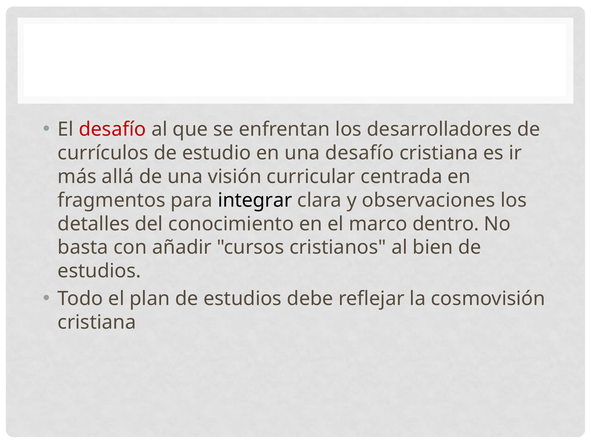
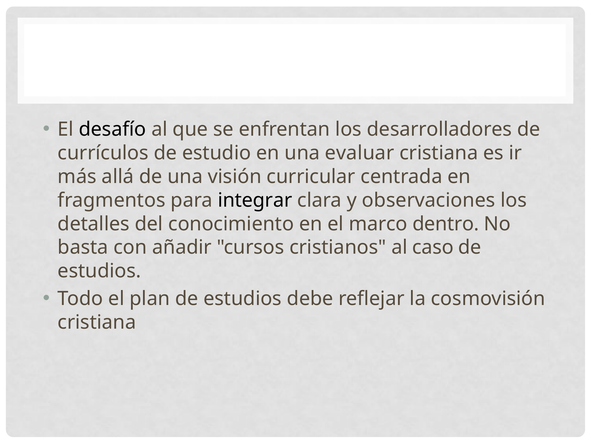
desafío at (112, 129) colour: red -> black
una desafío: desafío -> evaluar
bien: bien -> caso
